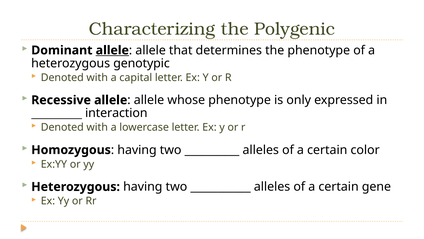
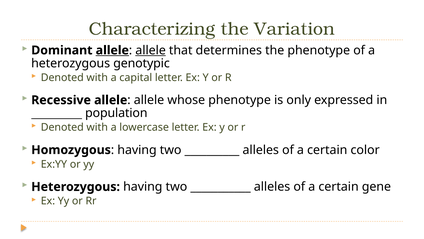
Polygenic: Polygenic -> Variation
allele at (151, 50) underline: none -> present
interaction: interaction -> population
